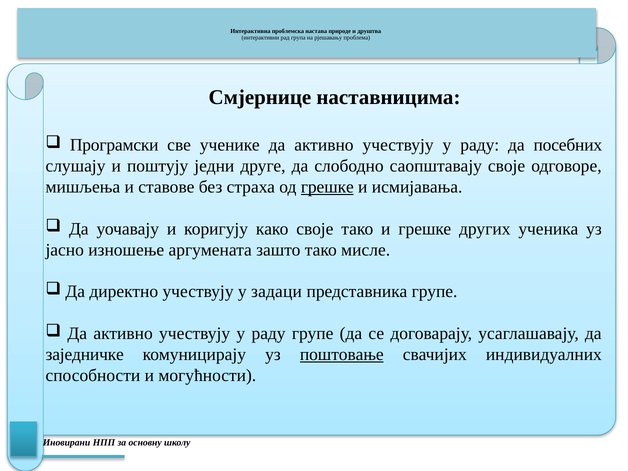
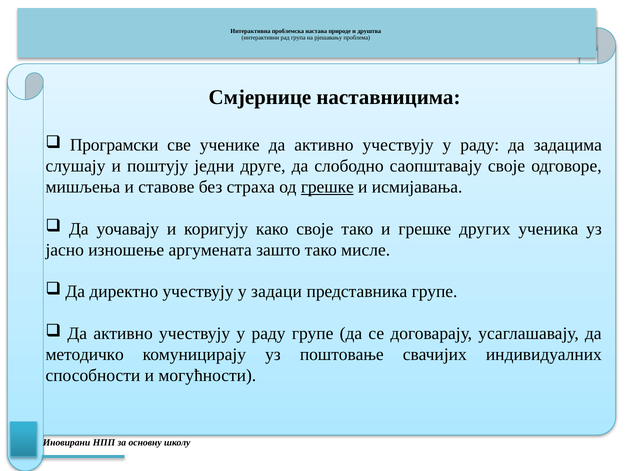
посебних: посебних -> задацима
заједничке: заједничке -> методичко
поштовање underline: present -> none
